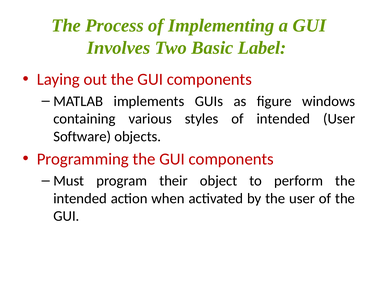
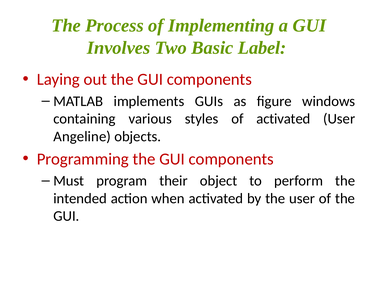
of intended: intended -> activated
Software: Software -> Angeline
